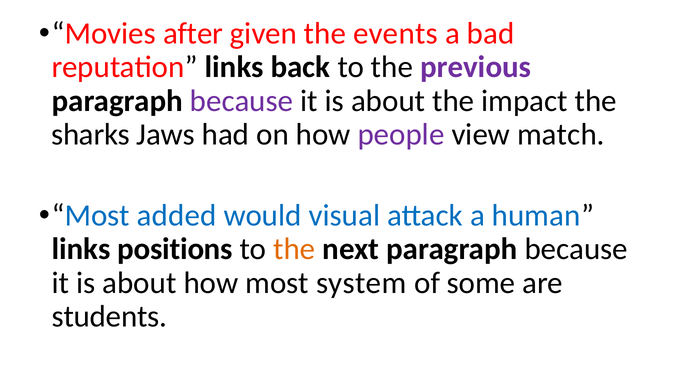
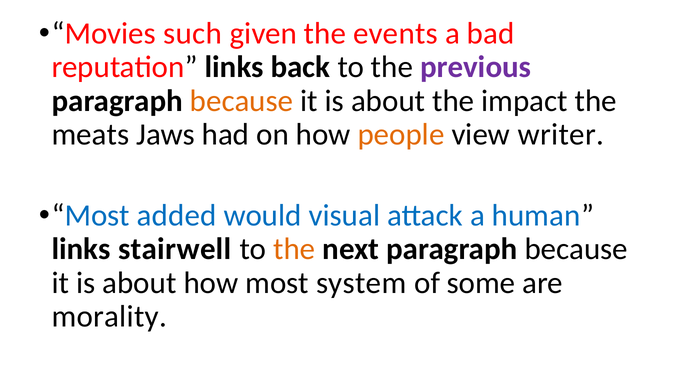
after: after -> such
because at (242, 101) colour: purple -> orange
sharks: sharks -> meats
people colour: purple -> orange
match: match -> writer
positions: positions -> stairwell
students: students -> morality
